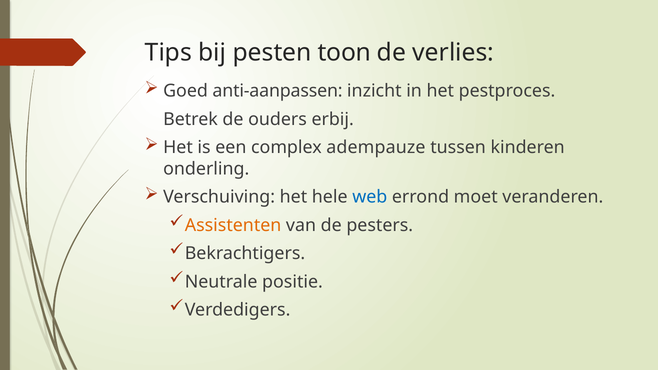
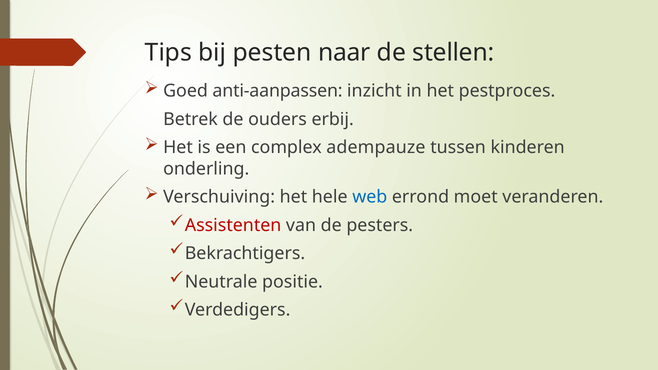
toon: toon -> naar
verlies: verlies -> stellen
Assistenten colour: orange -> red
